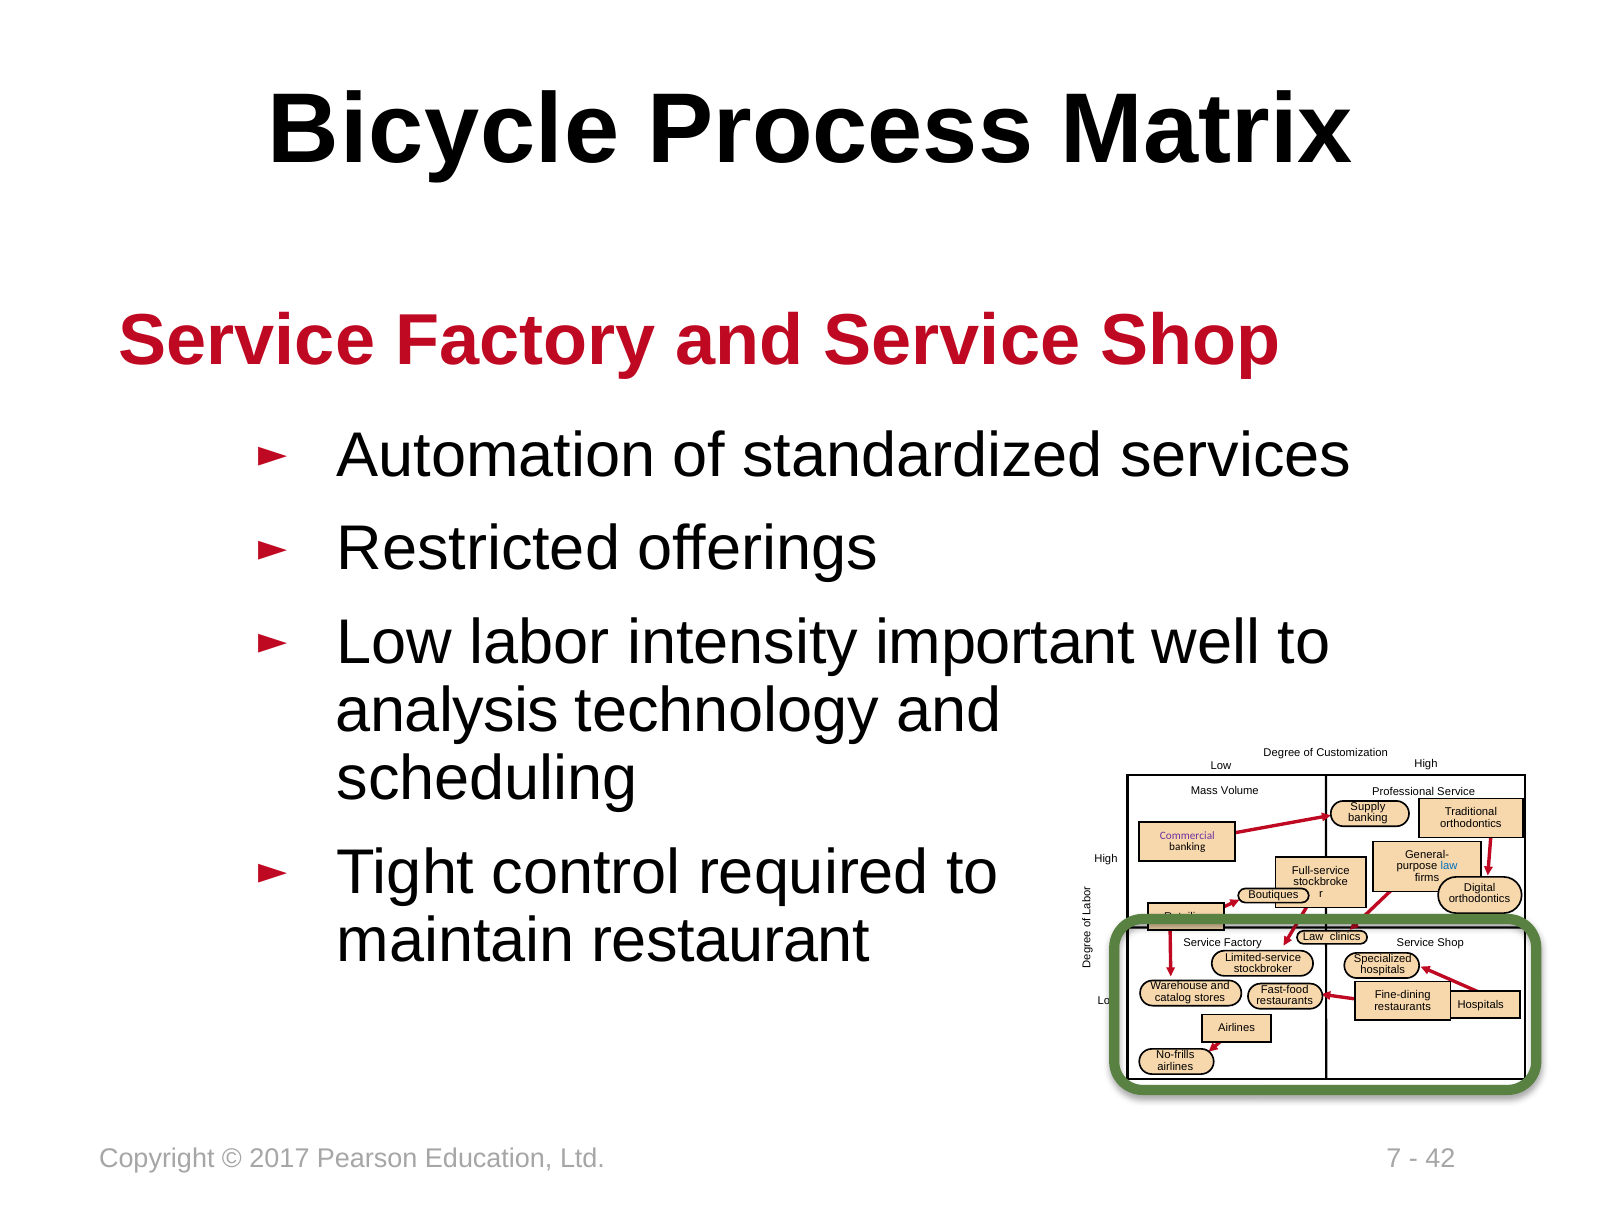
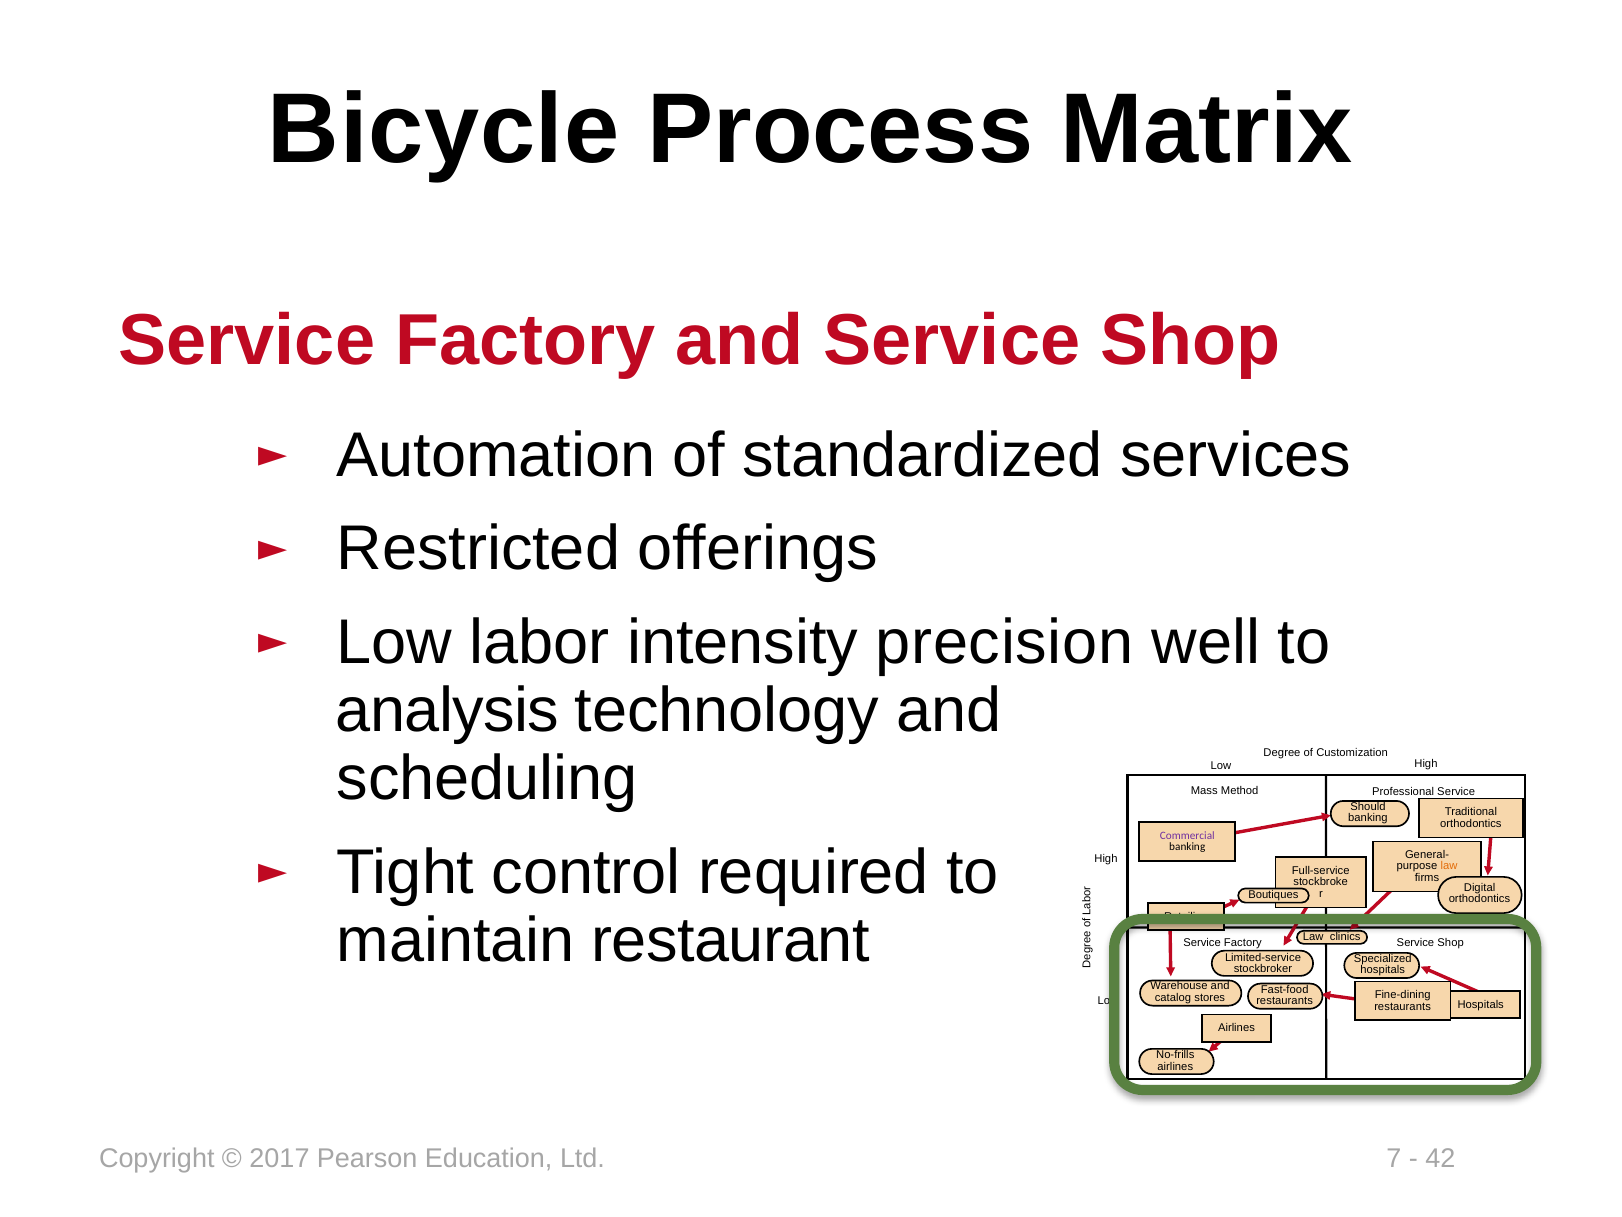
important: important -> precision
Volume: Volume -> Method
Supply: Supply -> Should
law at (1449, 866) colour: blue -> orange
